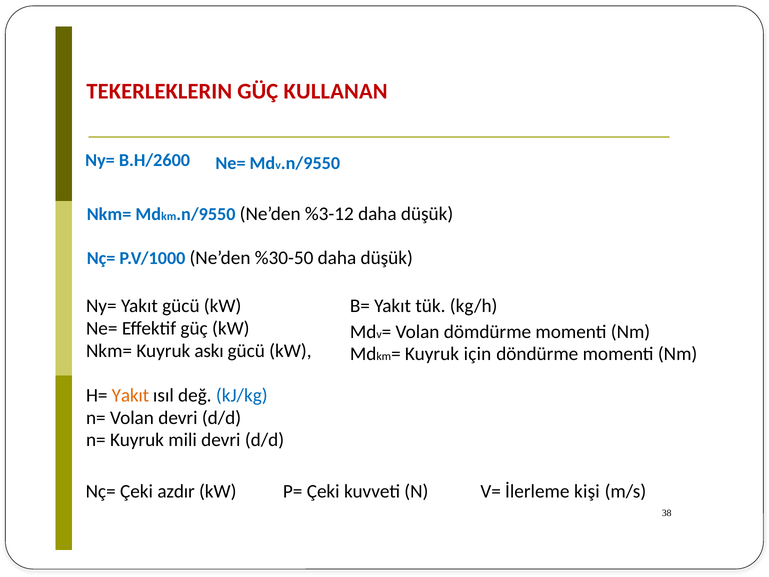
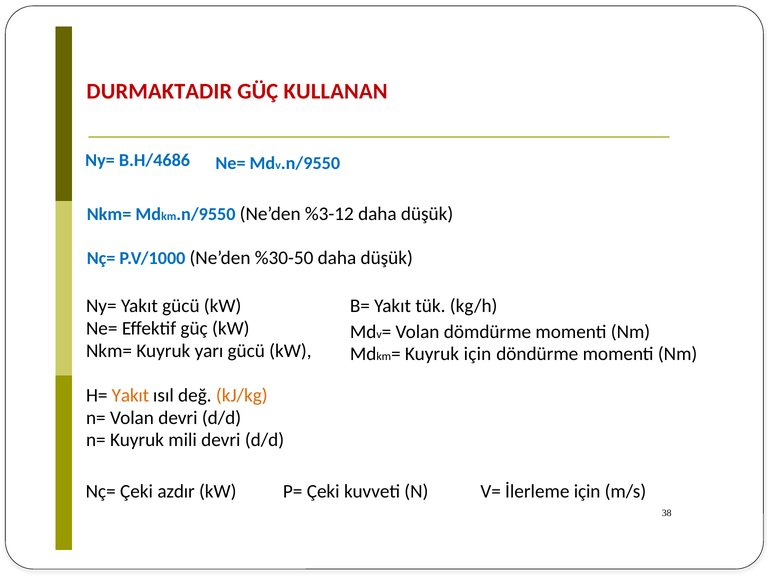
TEKERLEKLERIN: TEKERLEKLERIN -> DURMAKTADIR
B.H/2600: B.H/2600 -> B.H/4686
askı: askı -> yarı
kJ/kg colour: blue -> orange
İlerleme kişi: kişi -> için
